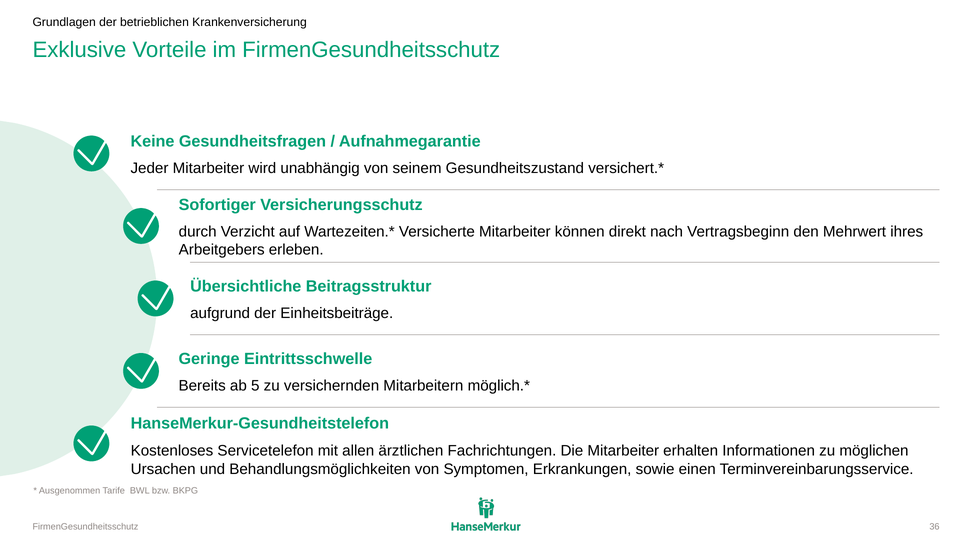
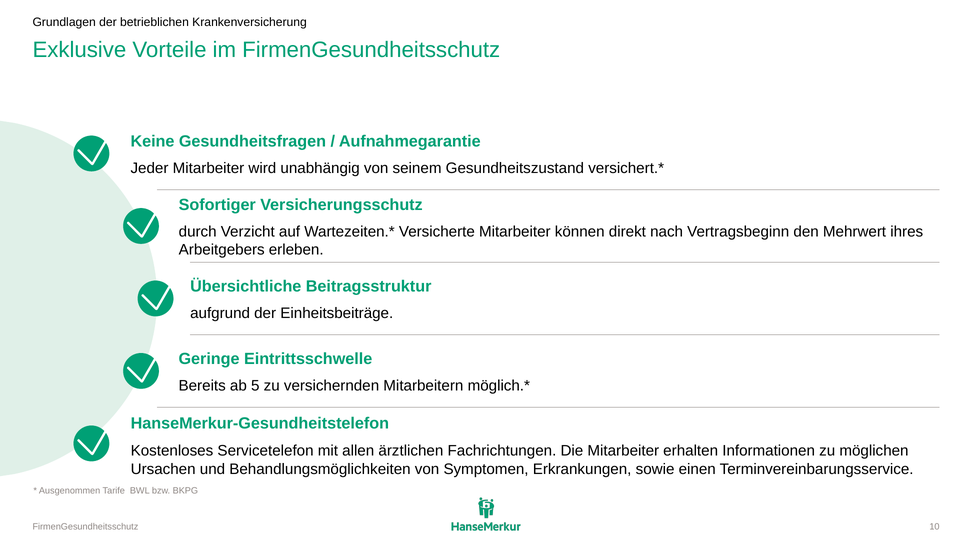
36: 36 -> 10
